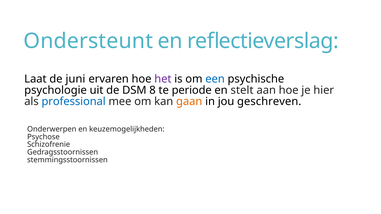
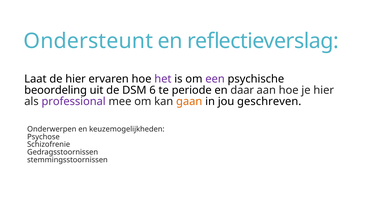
de juni: juni -> hier
een colour: blue -> purple
psychologie: psychologie -> beoordeling
8: 8 -> 6
stelt: stelt -> daar
professional colour: blue -> purple
